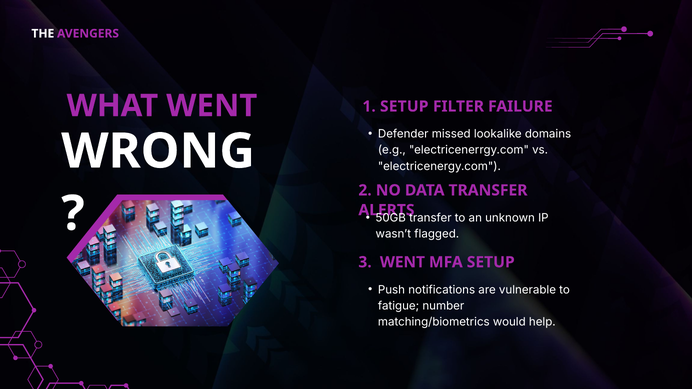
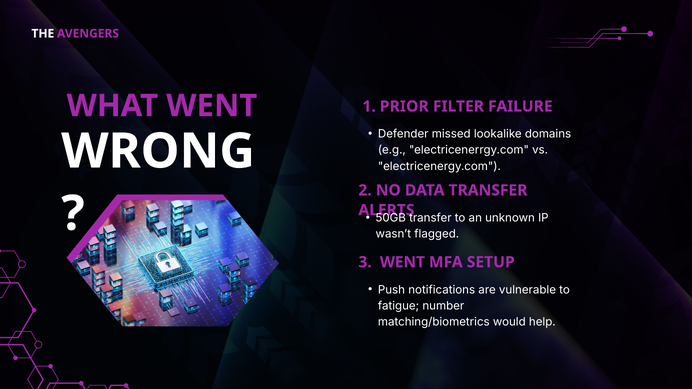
1 SETUP: SETUP -> PRIOR
